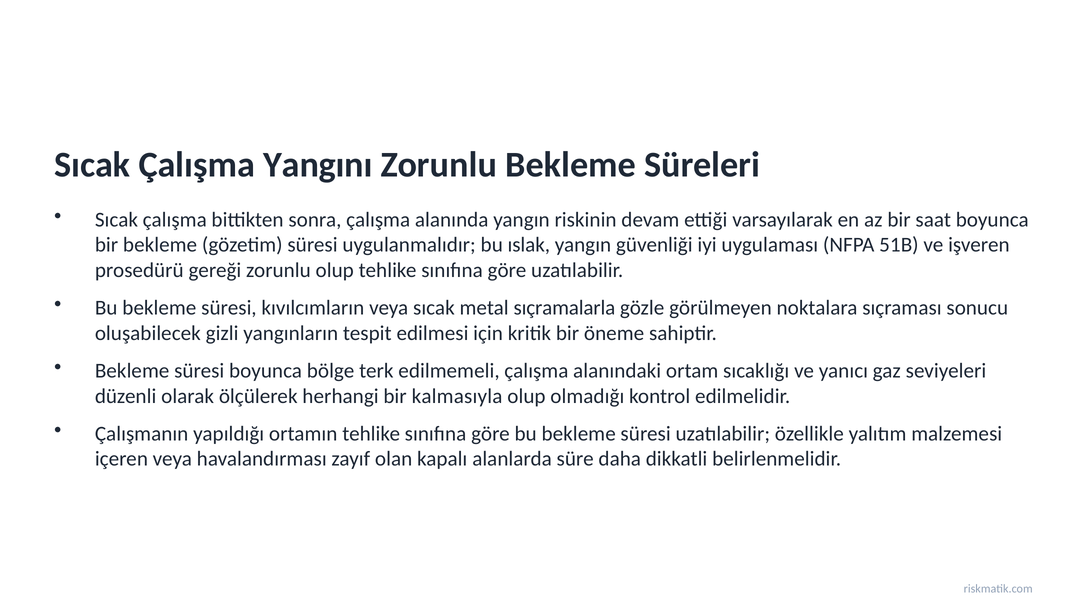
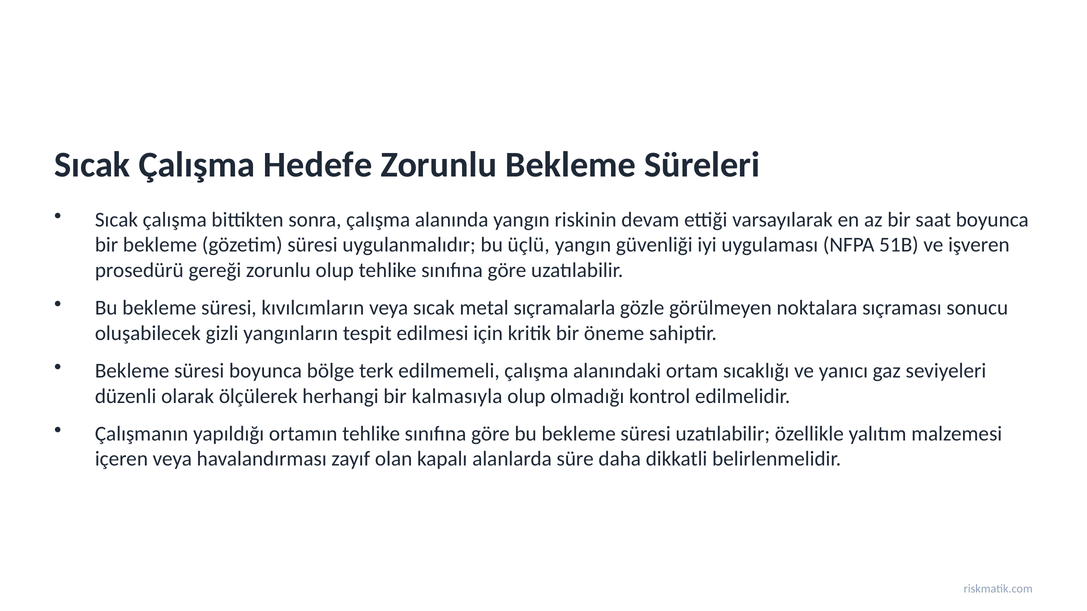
Yangını: Yangını -> Hedefe
ıslak: ıslak -> üçlü
